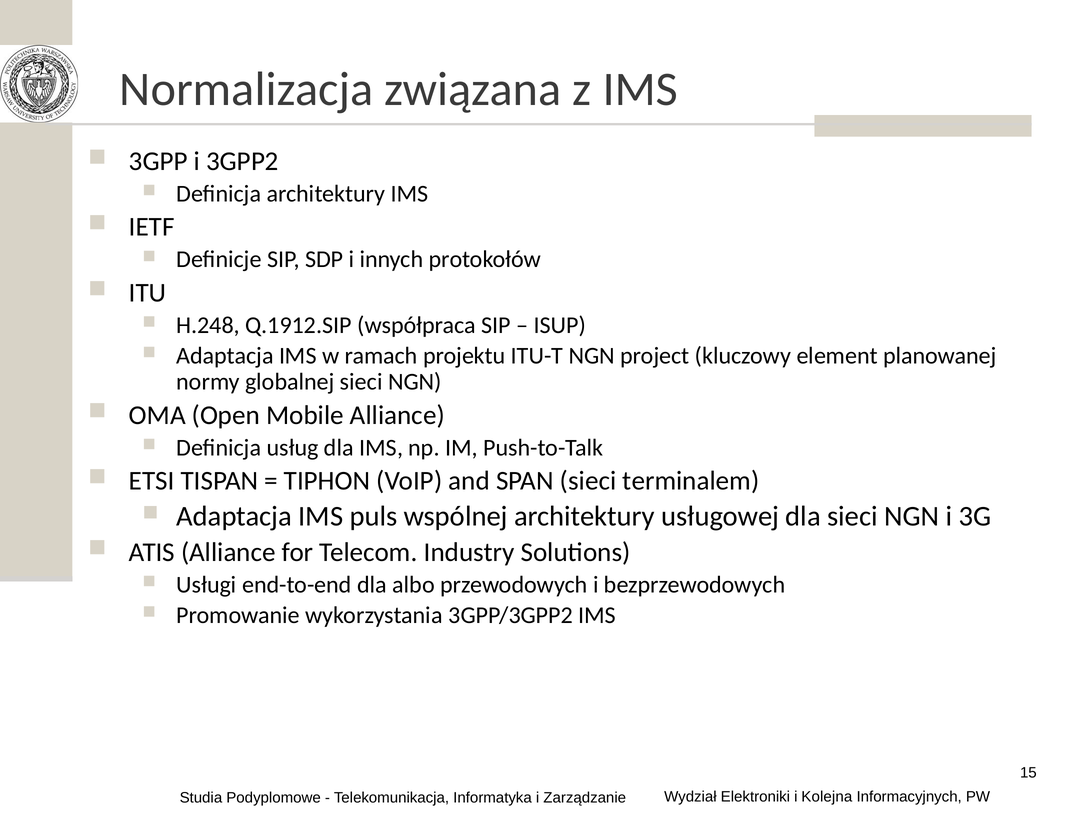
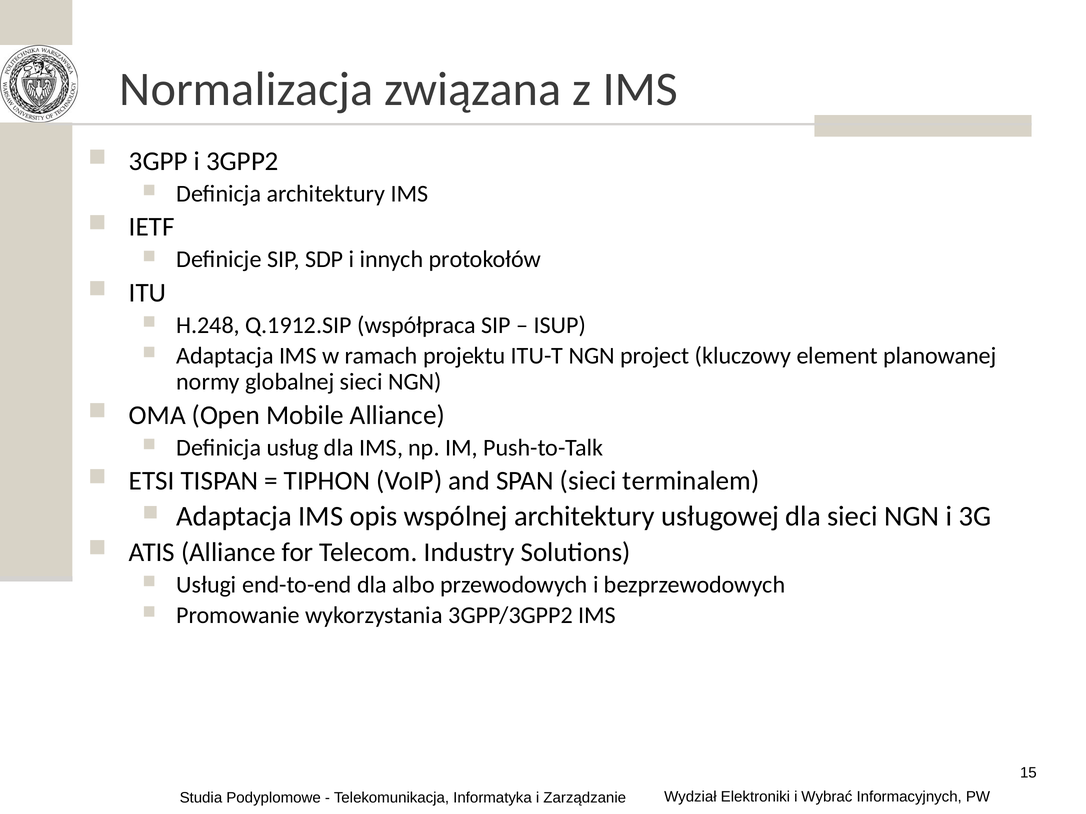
puls: puls -> opis
Kolejna: Kolejna -> Wybrać
